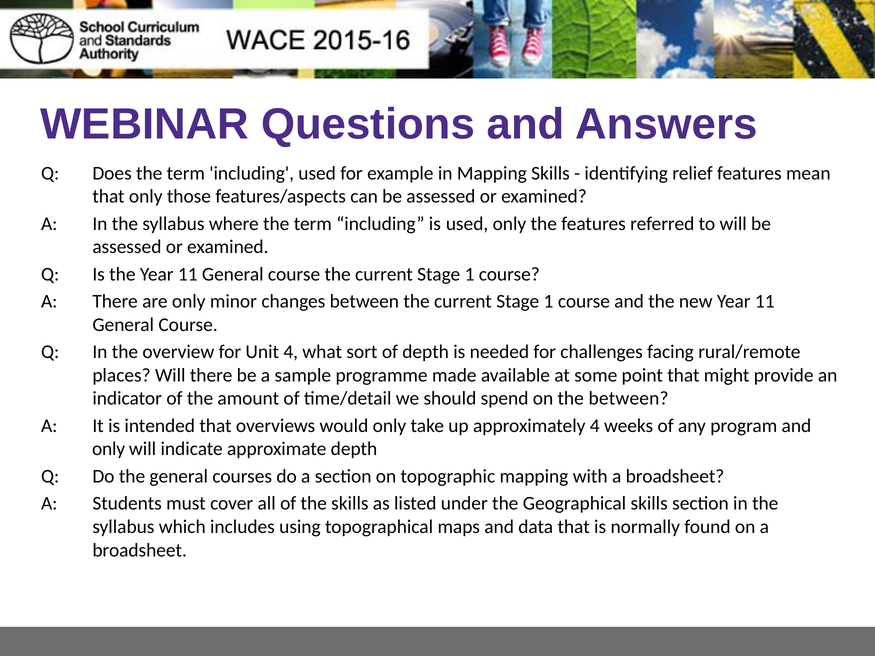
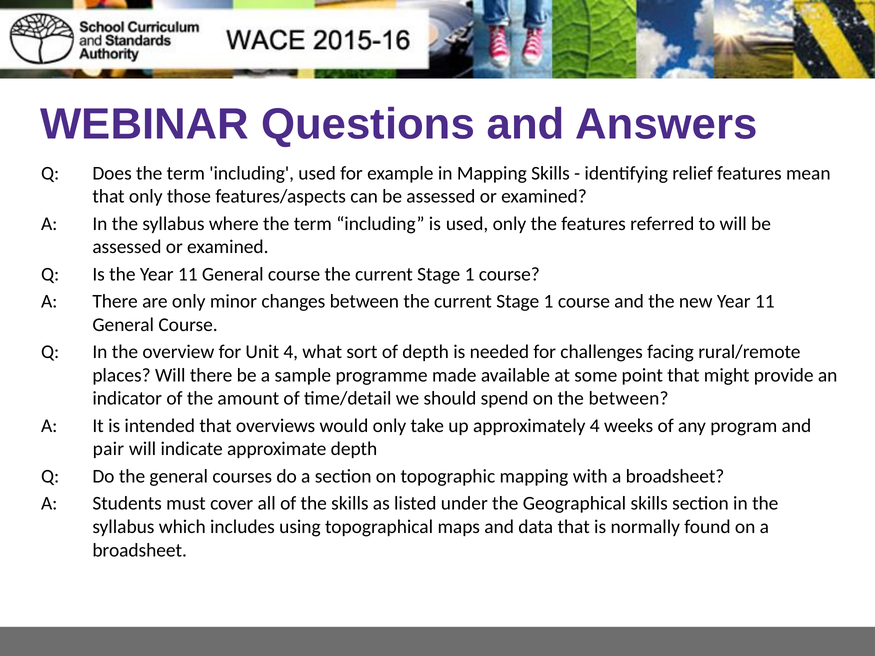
only at (109, 449): only -> pair
